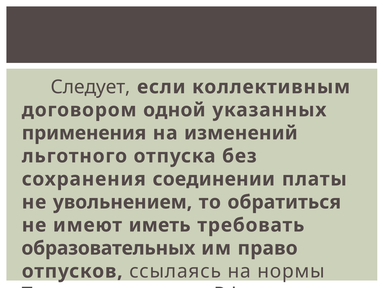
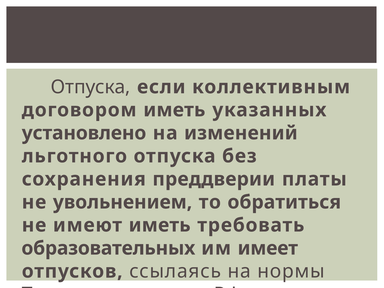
Следует at (91, 87): Следует -> Отпуска
договором одной: одной -> иметь
применения: применения -> установлено
соединении: соединении -> преддверии
право: право -> имеет
